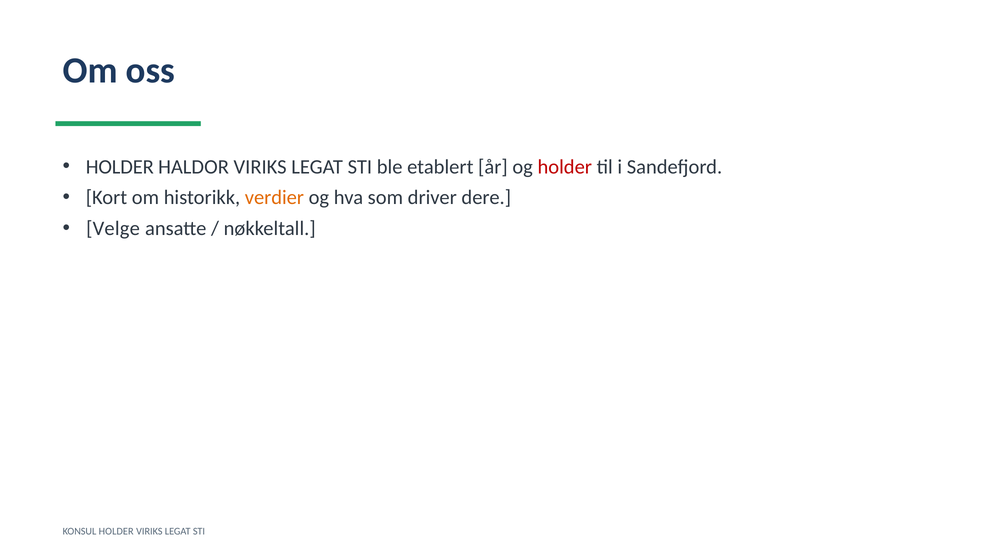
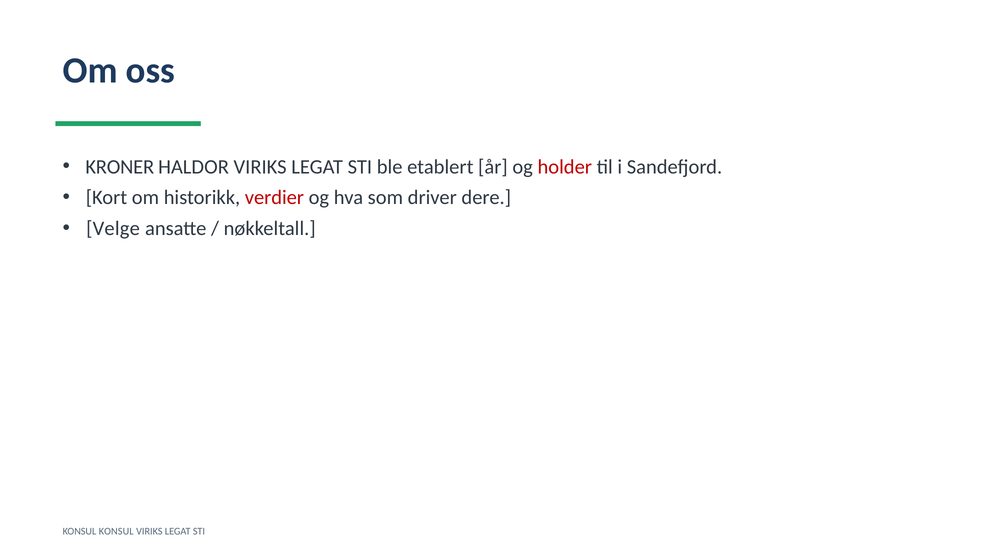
HOLDER at (120, 167): HOLDER -> KRONER
verdier colour: orange -> red
KONSUL HOLDER: HOLDER -> KONSUL
